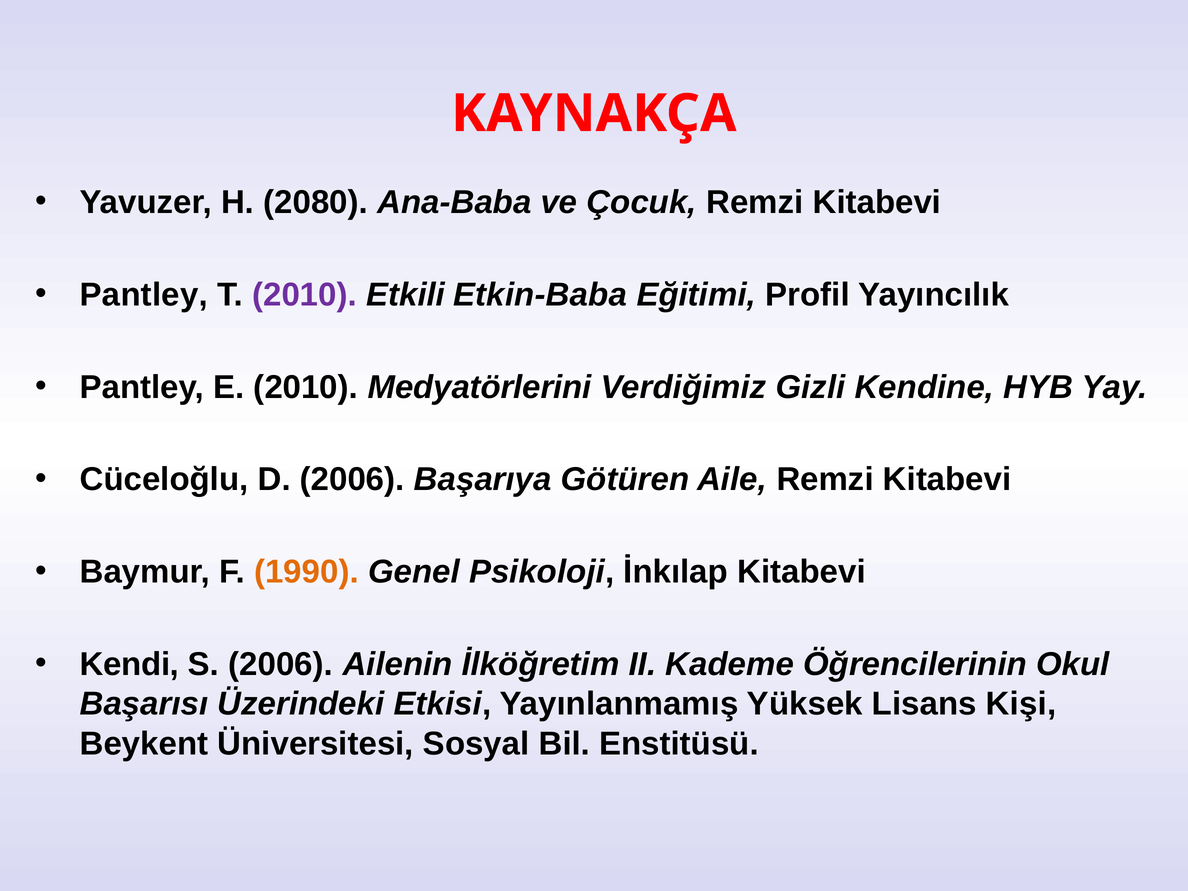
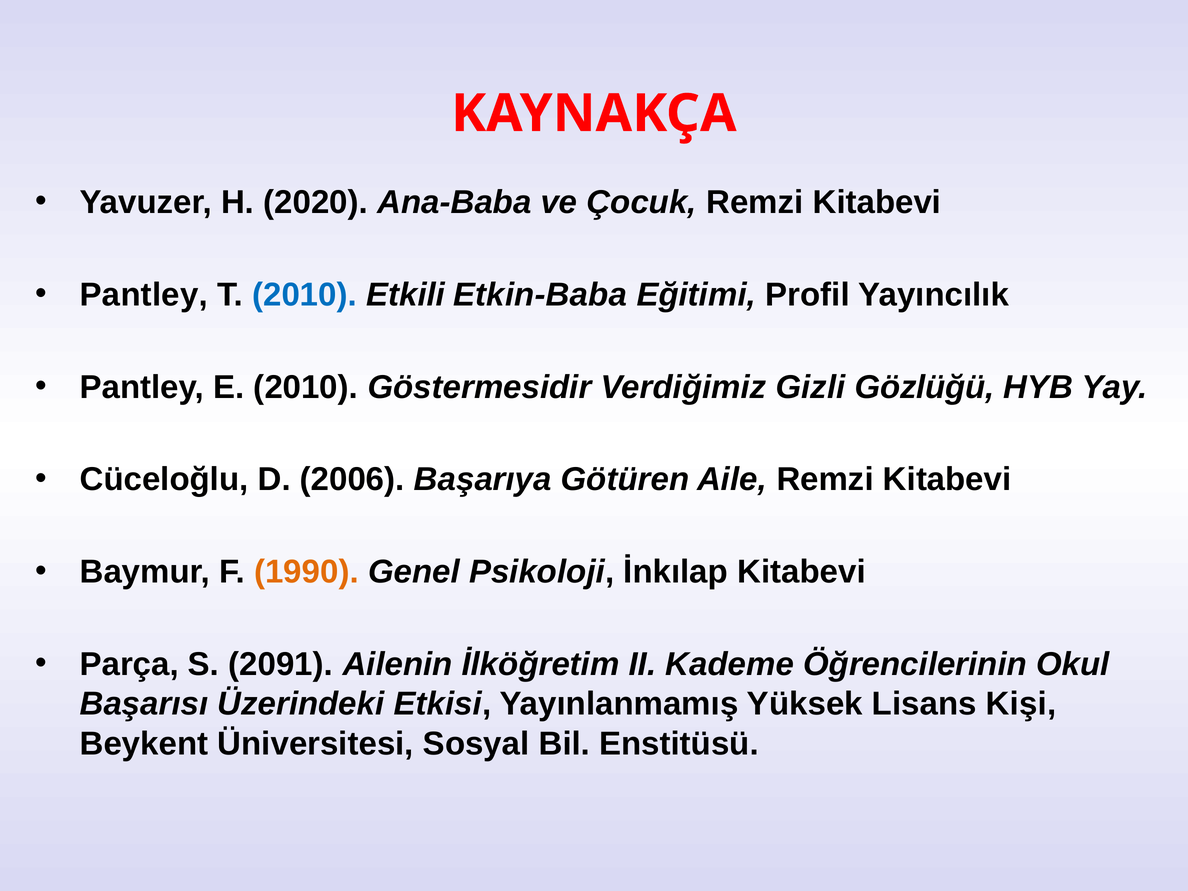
2080: 2080 -> 2020
2010 at (304, 295) colour: purple -> blue
Medyatörlerini: Medyatörlerini -> Göstermesidir
Kendine: Kendine -> Gözlüğü
Kendi: Kendi -> Parça
S 2006: 2006 -> 2091
